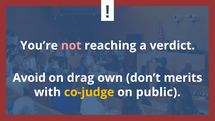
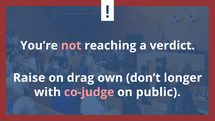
Avoid: Avoid -> Raise
merits: merits -> longer
co-judge colour: yellow -> pink
